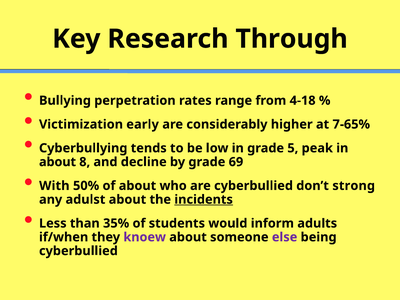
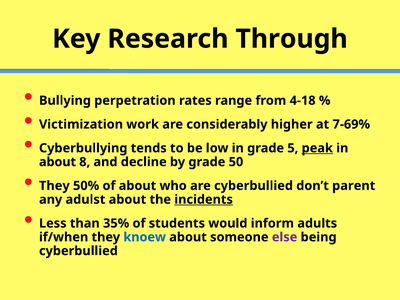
early: early -> work
7-65%: 7-65% -> 7-69%
peak underline: none -> present
69: 69 -> 50
With at (54, 186): With -> They
strong: strong -> parent
knoew colour: purple -> blue
